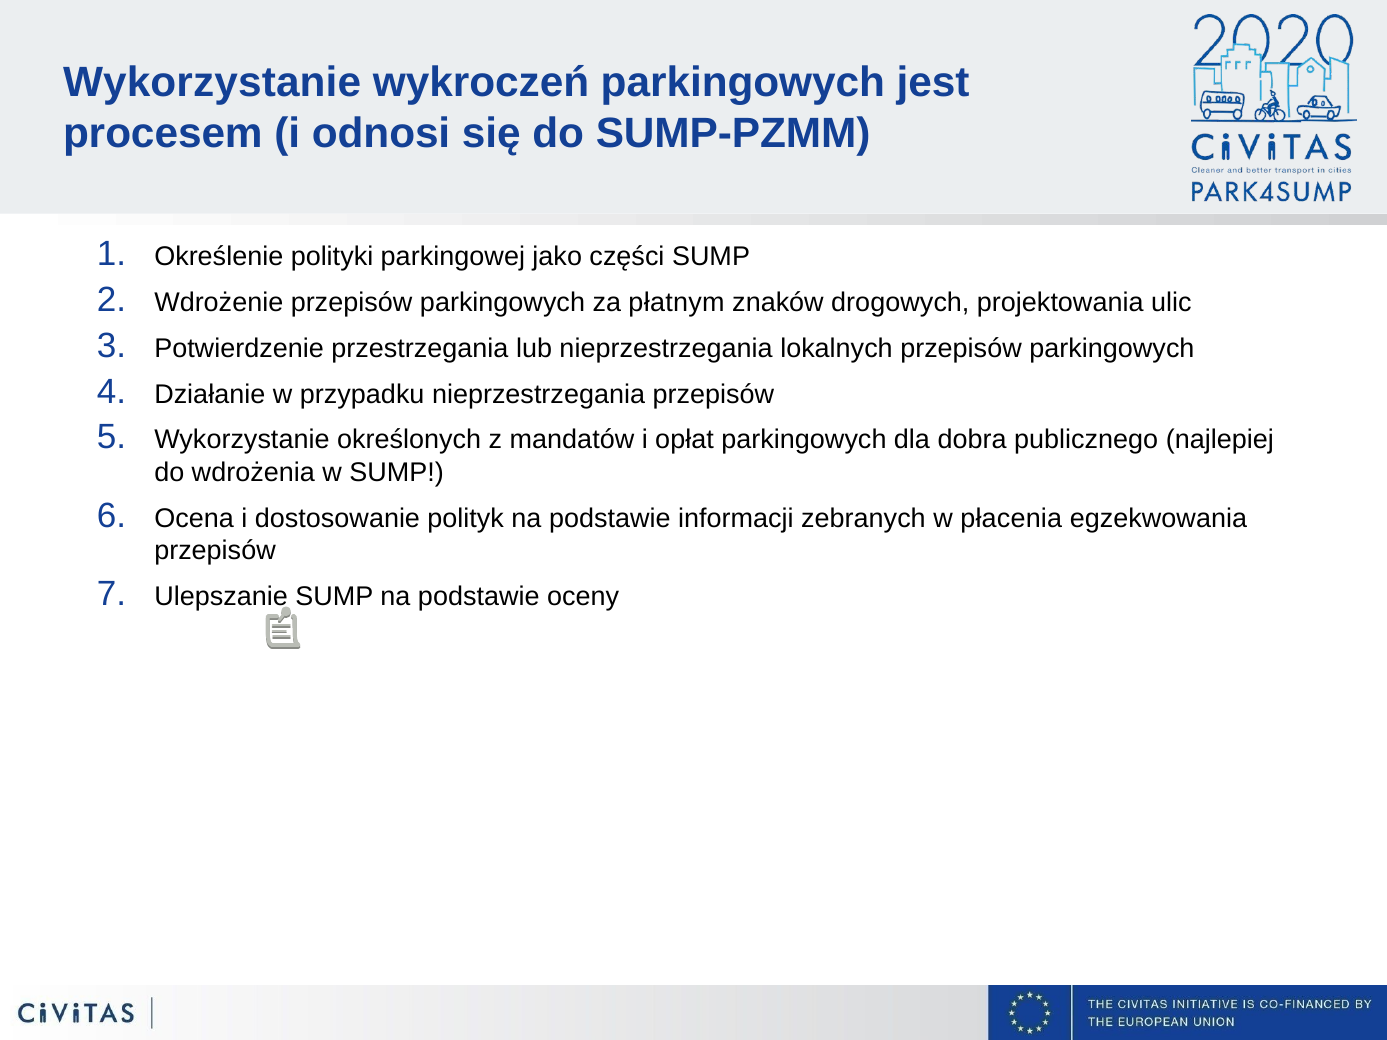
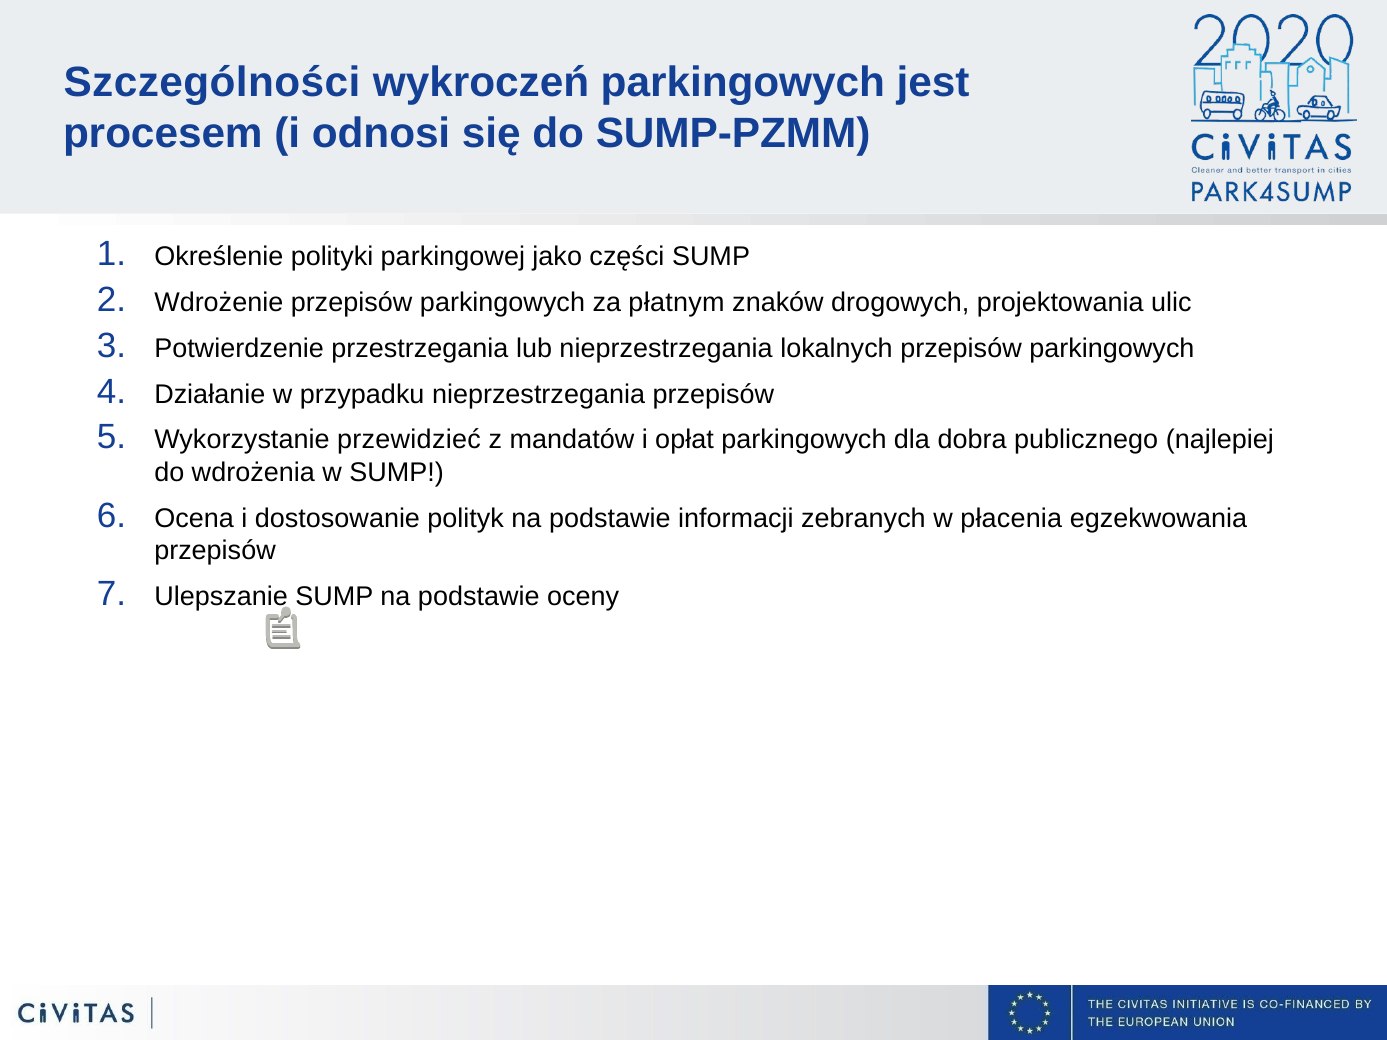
Wykorzystanie at (212, 83): Wykorzystanie -> Szczególności
określonych: określonych -> przewidzieć
